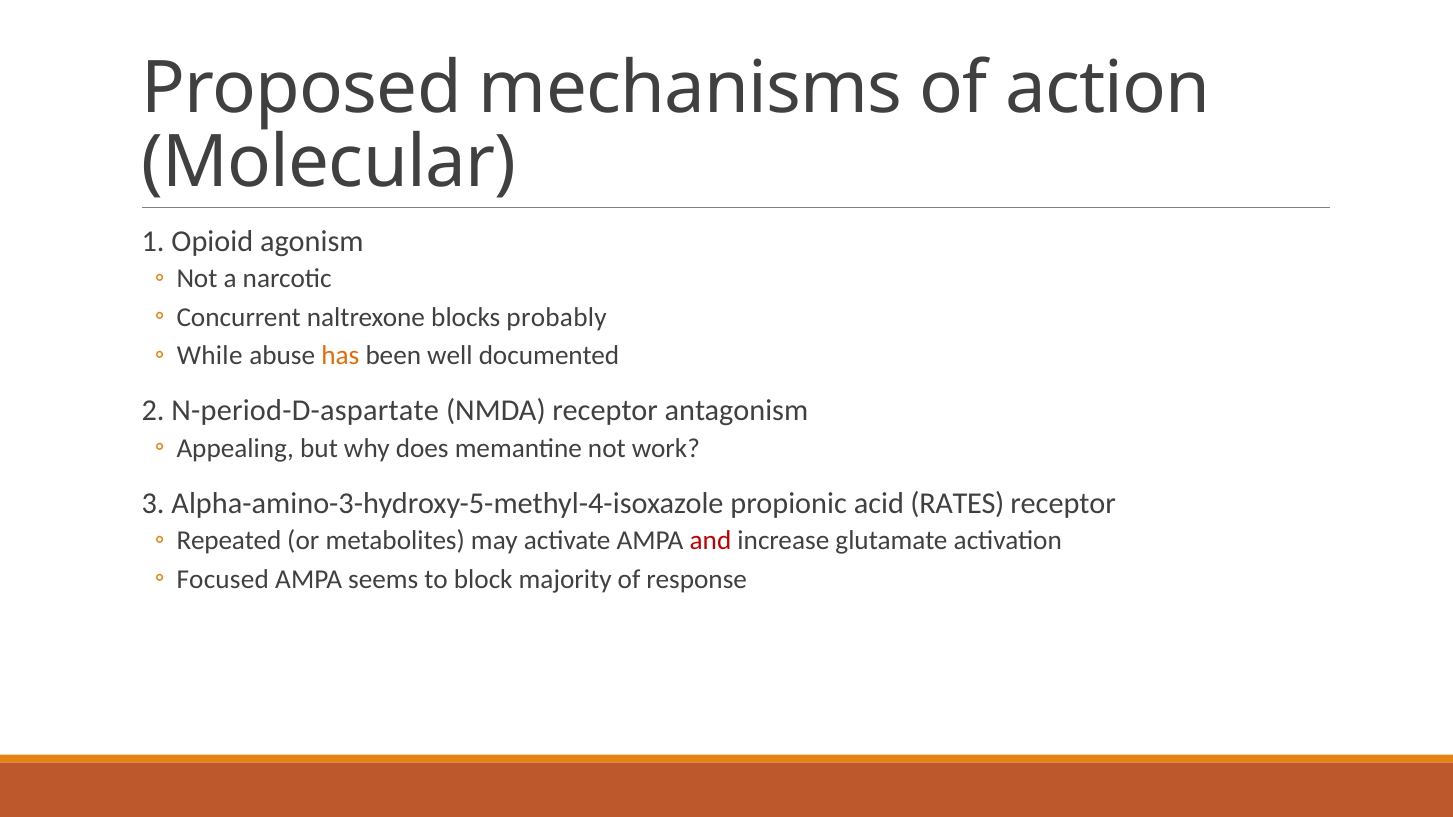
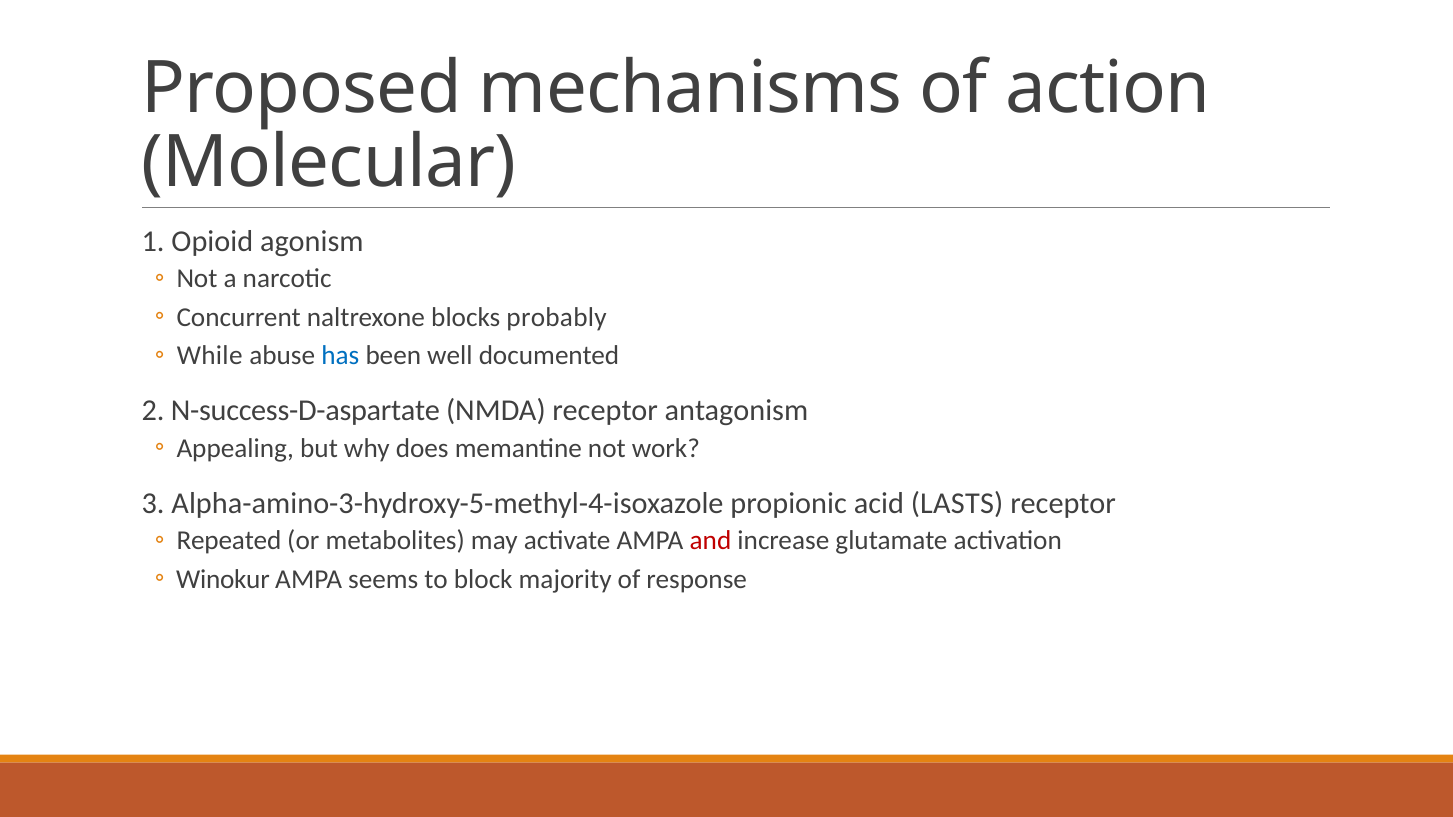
has colour: orange -> blue
N-period-D-aspartate: N-period-D-aspartate -> N-success-D-aspartate
RATES: RATES -> LASTS
Focused: Focused -> Winokur
